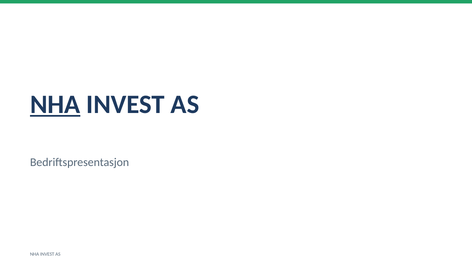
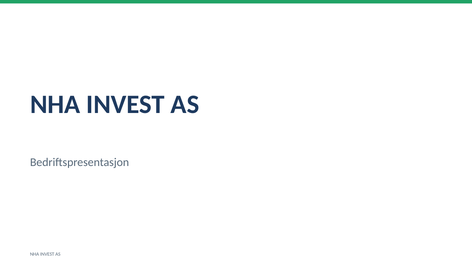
NHA at (55, 105) underline: present -> none
